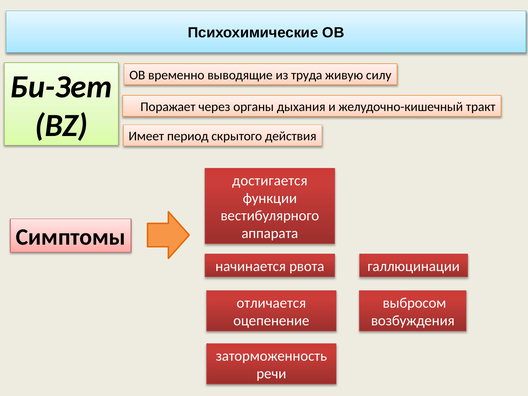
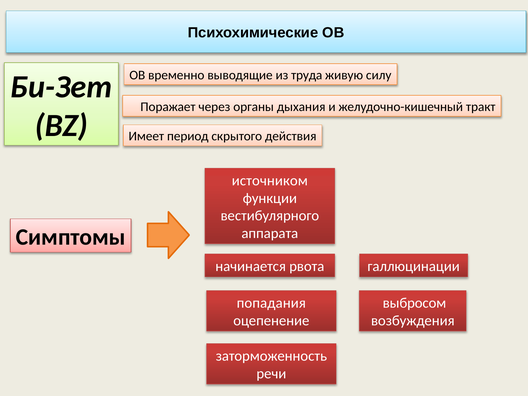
достигается: достигается -> источником
отличается: отличается -> попадания
